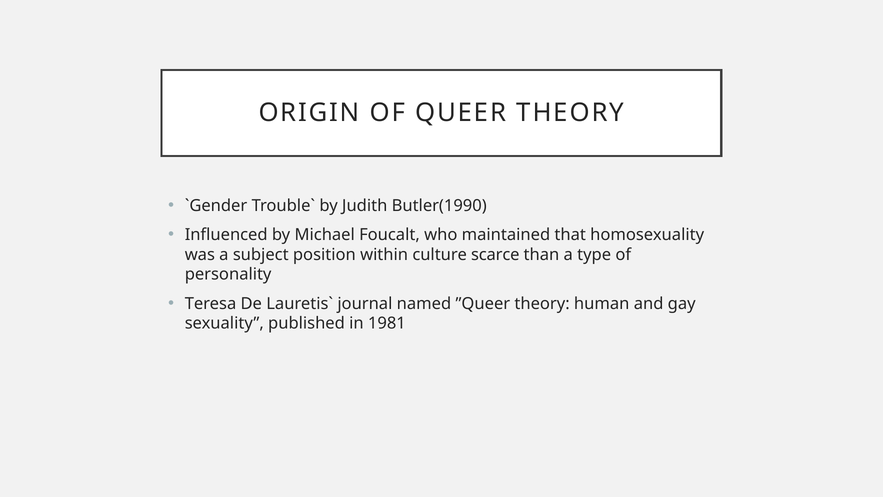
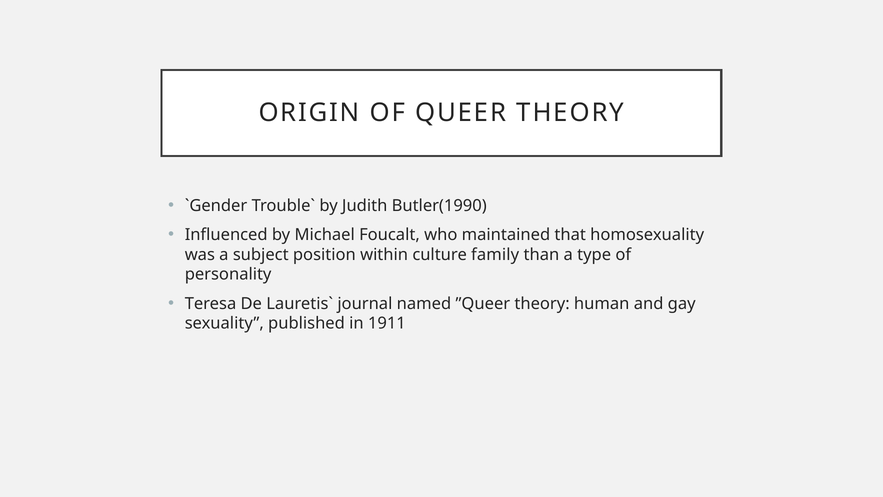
scarce: scarce -> family
1981: 1981 -> 1911
